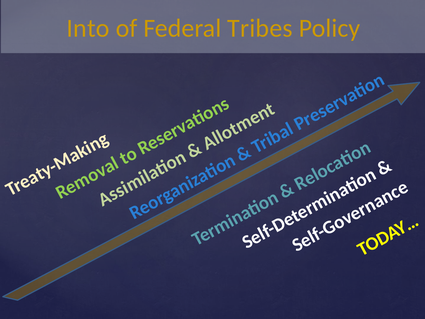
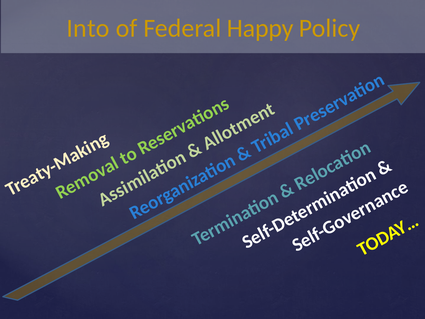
Tribes: Tribes -> Happy
